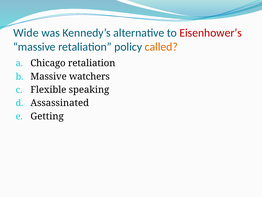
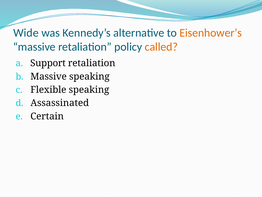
Eisenhower’s colour: red -> orange
Chicago: Chicago -> Support
Massive watchers: watchers -> speaking
Getting: Getting -> Certain
